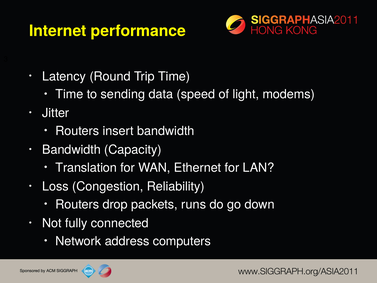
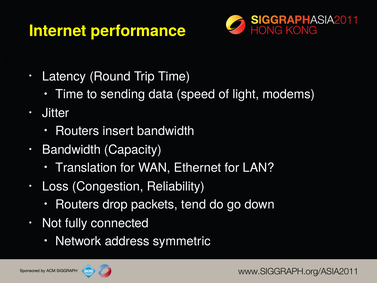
runs: runs -> tend
computers: computers -> symmetric
